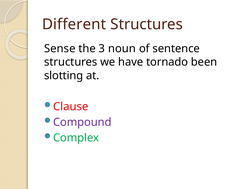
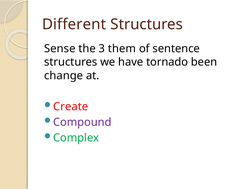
noun: noun -> them
slotting: slotting -> change
Clause: Clause -> Create
